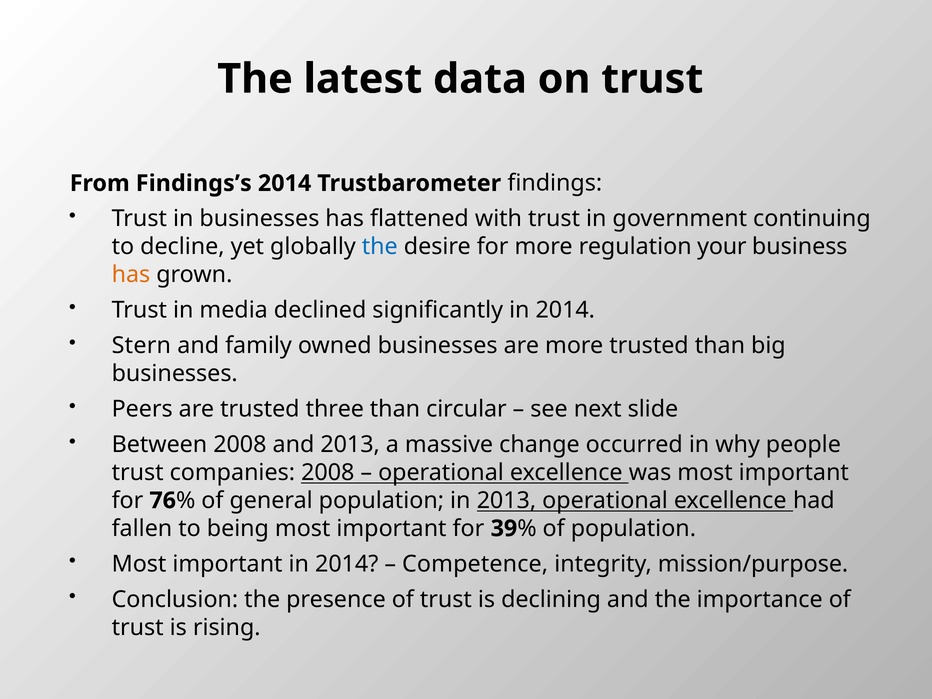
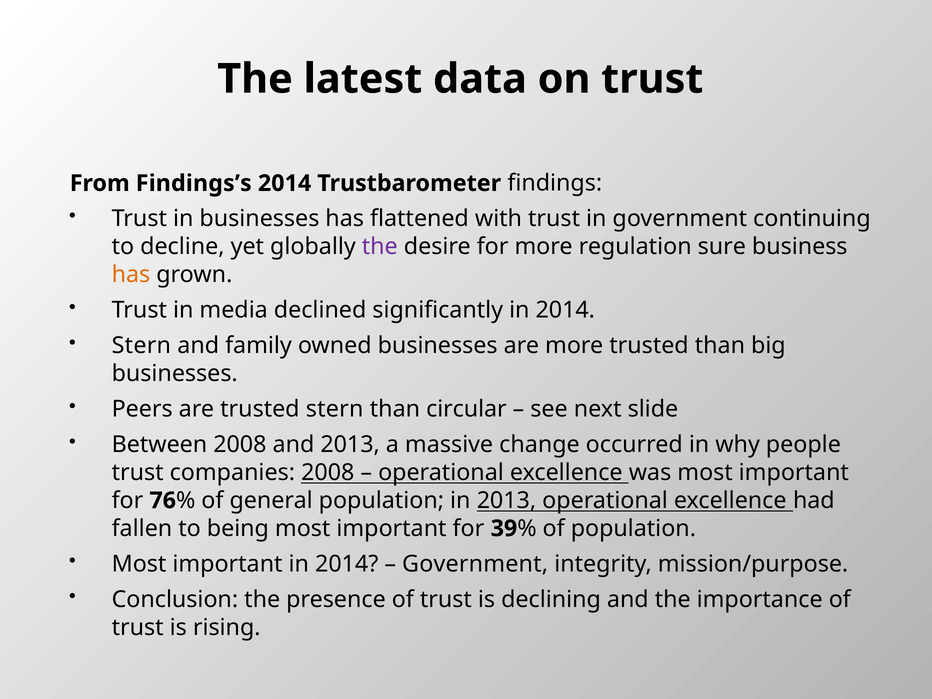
the at (380, 247) colour: blue -> purple
your: your -> sure
trusted three: three -> stern
Competence at (475, 564): Competence -> Government
